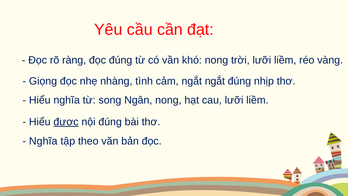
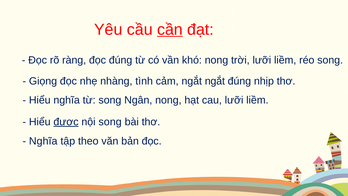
cần underline: none -> present
réo vàng: vàng -> song
nội đúng: đúng -> song
